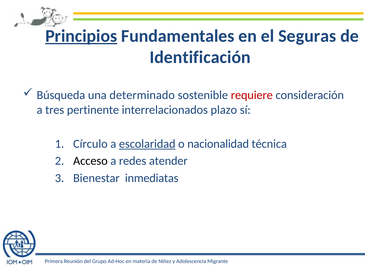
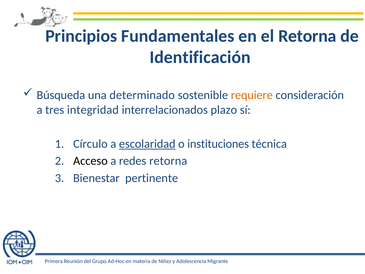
Principios underline: present -> none
el Seguras: Seguras -> Retorna
requiere colour: red -> orange
pertinente: pertinente -> integridad
nacionalidad: nacionalidad -> instituciones
redes atender: atender -> retorna
inmediatas: inmediatas -> pertinente
